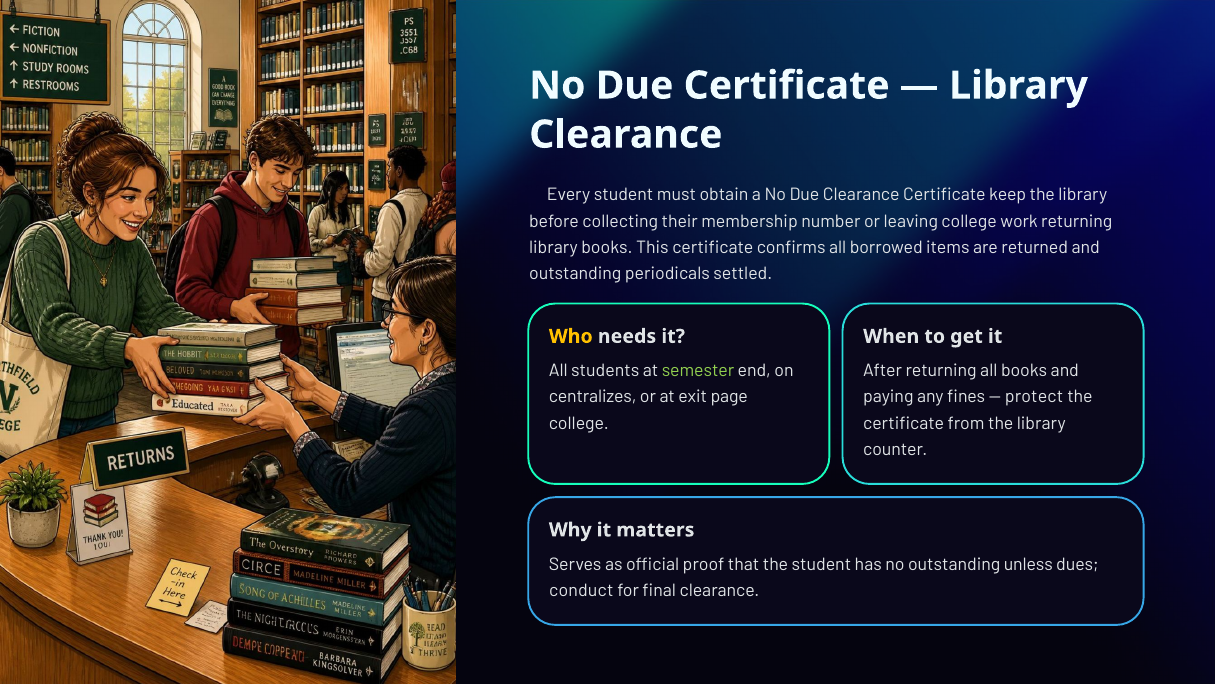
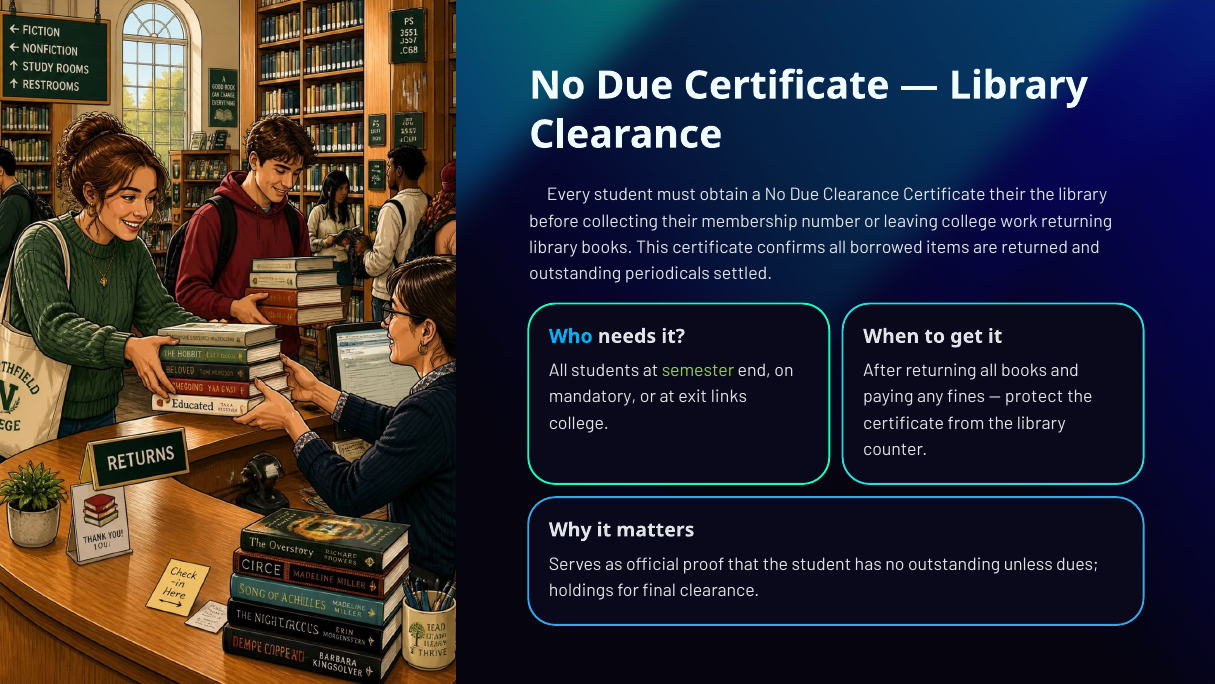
Certificate keep: keep -> their
Who colour: yellow -> light blue
centralizes: centralizes -> mandatory
page: page -> links
conduct: conduct -> holdings
